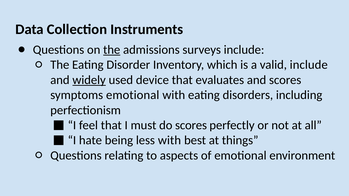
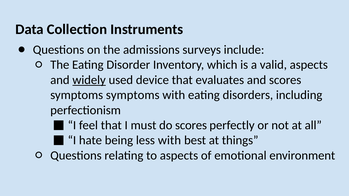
the at (112, 50) underline: present -> none
valid include: include -> aspects
symptoms emotional: emotional -> symptoms
